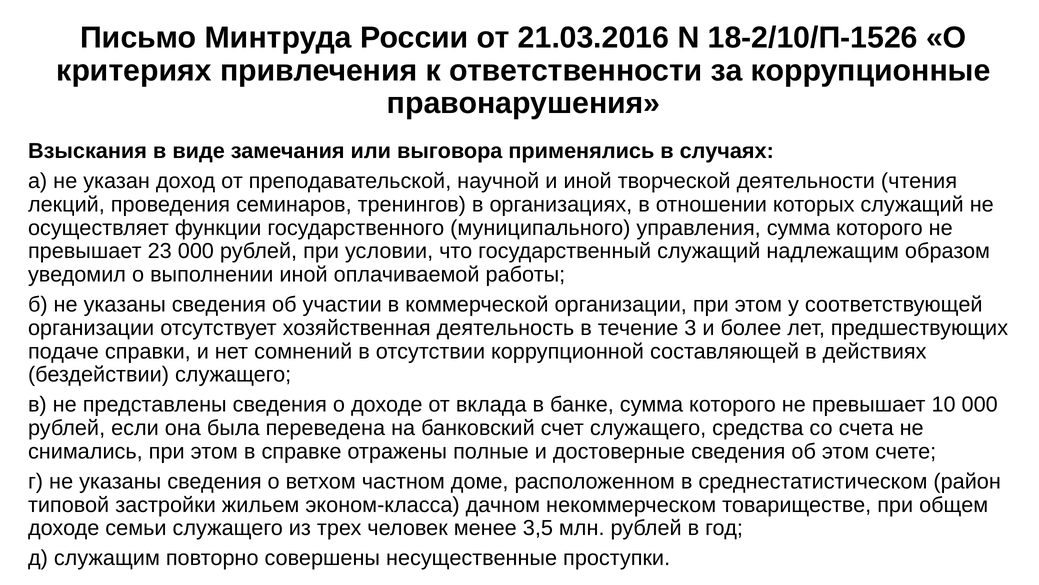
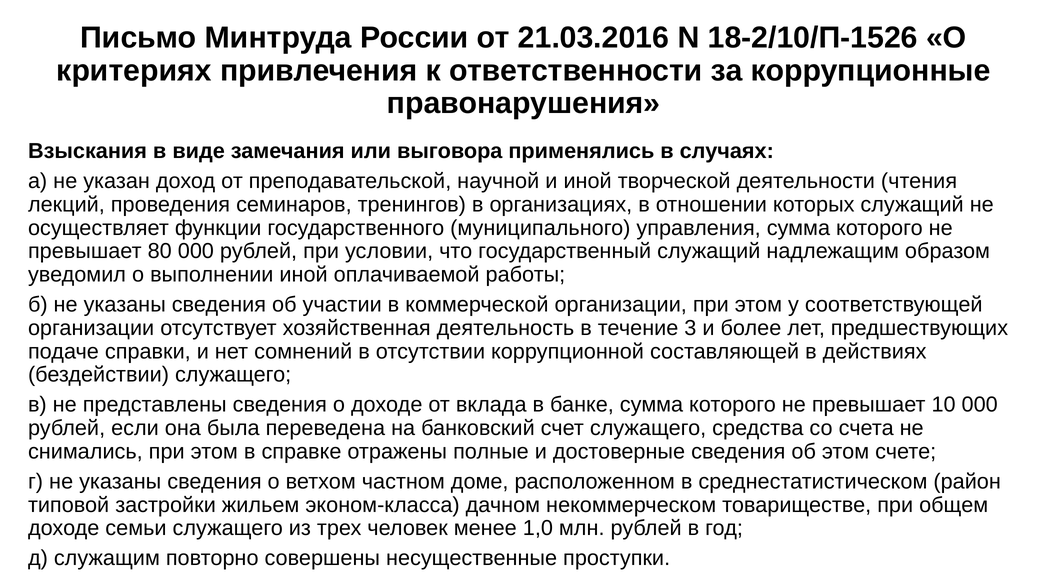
23: 23 -> 80
3,5: 3,5 -> 1,0
